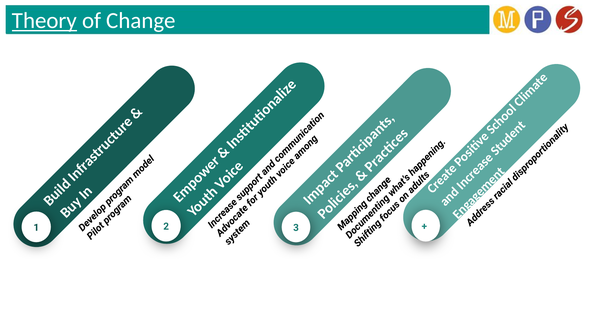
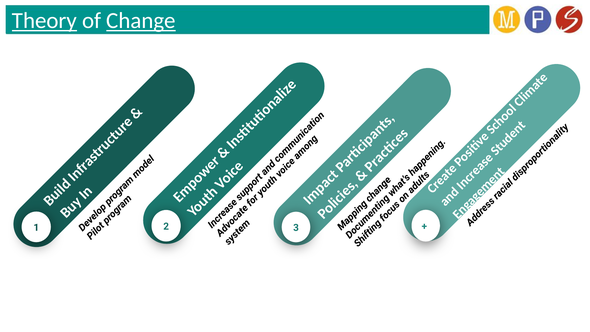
Change underline: none -> present
